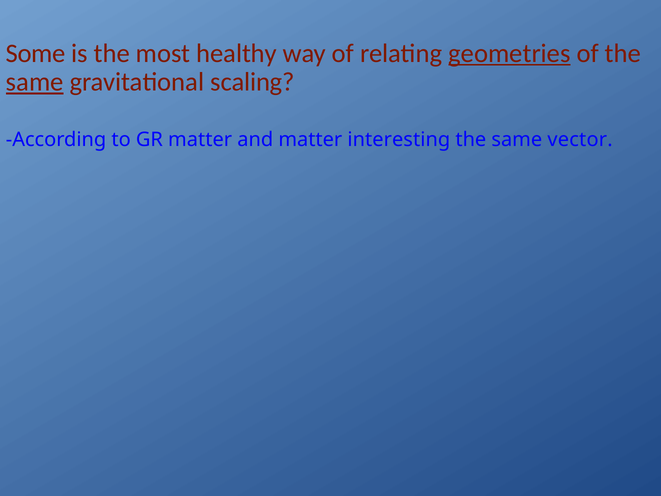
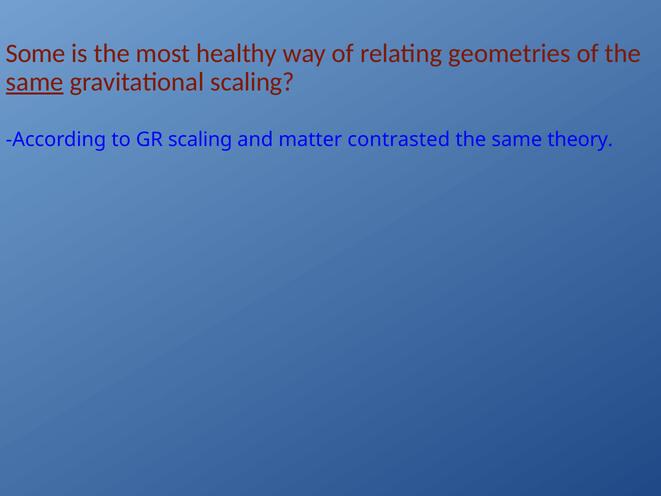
geometries underline: present -> none
GR matter: matter -> scaling
interesting: interesting -> contrasted
vector: vector -> theory
